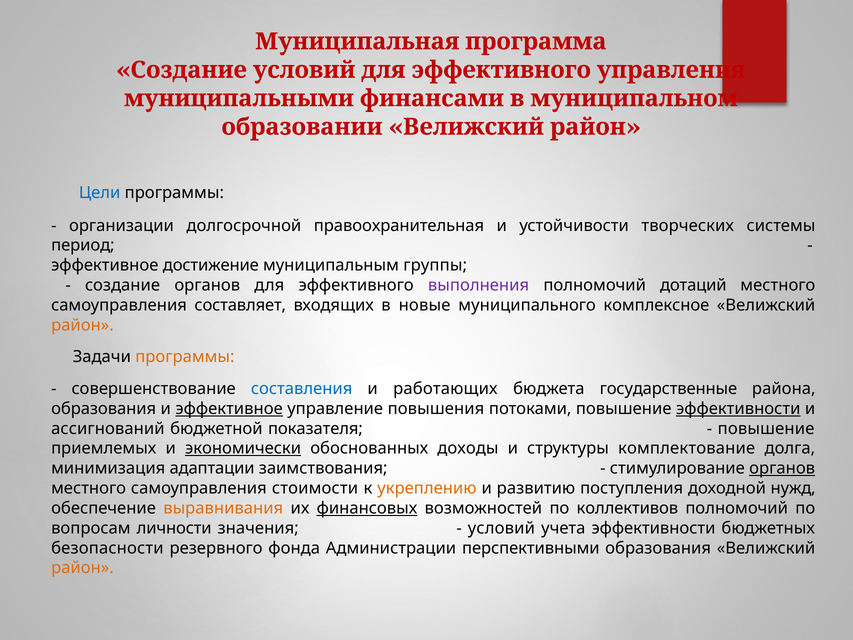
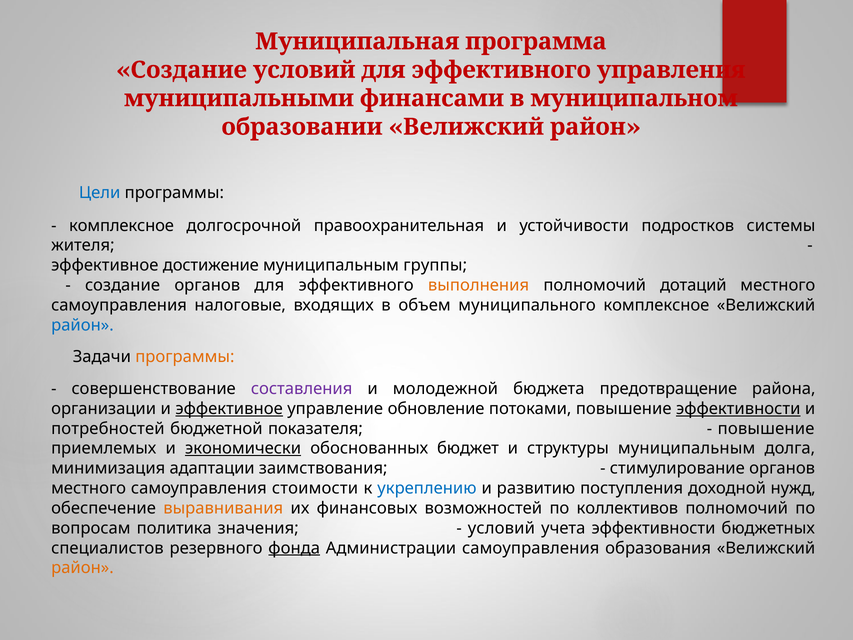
организации at (121, 225): организации -> комплексное
творческих: творческих -> подростков
период: период -> жителя
выполнения colour: purple -> orange
составляет: составляет -> налоговые
новые: новые -> объем
район at (82, 325) colour: orange -> blue
составления colour: blue -> purple
работающих: работающих -> молодежной
государственные: государственные -> предотвращение
образования at (104, 408): образования -> организации
повышения: повышения -> обновление
ассигнований: ассигнований -> потребностей
доходы: доходы -> бюджет
структуры комплектование: комплектование -> муниципальным
органов at (782, 468) underline: present -> none
укреплению colour: orange -> blue
финансовых underline: present -> none
личности: личности -> политика
безопасности: безопасности -> специалистов
фонда underline: none -> present
Администрации перспективными: перспективными -> самоуправления
